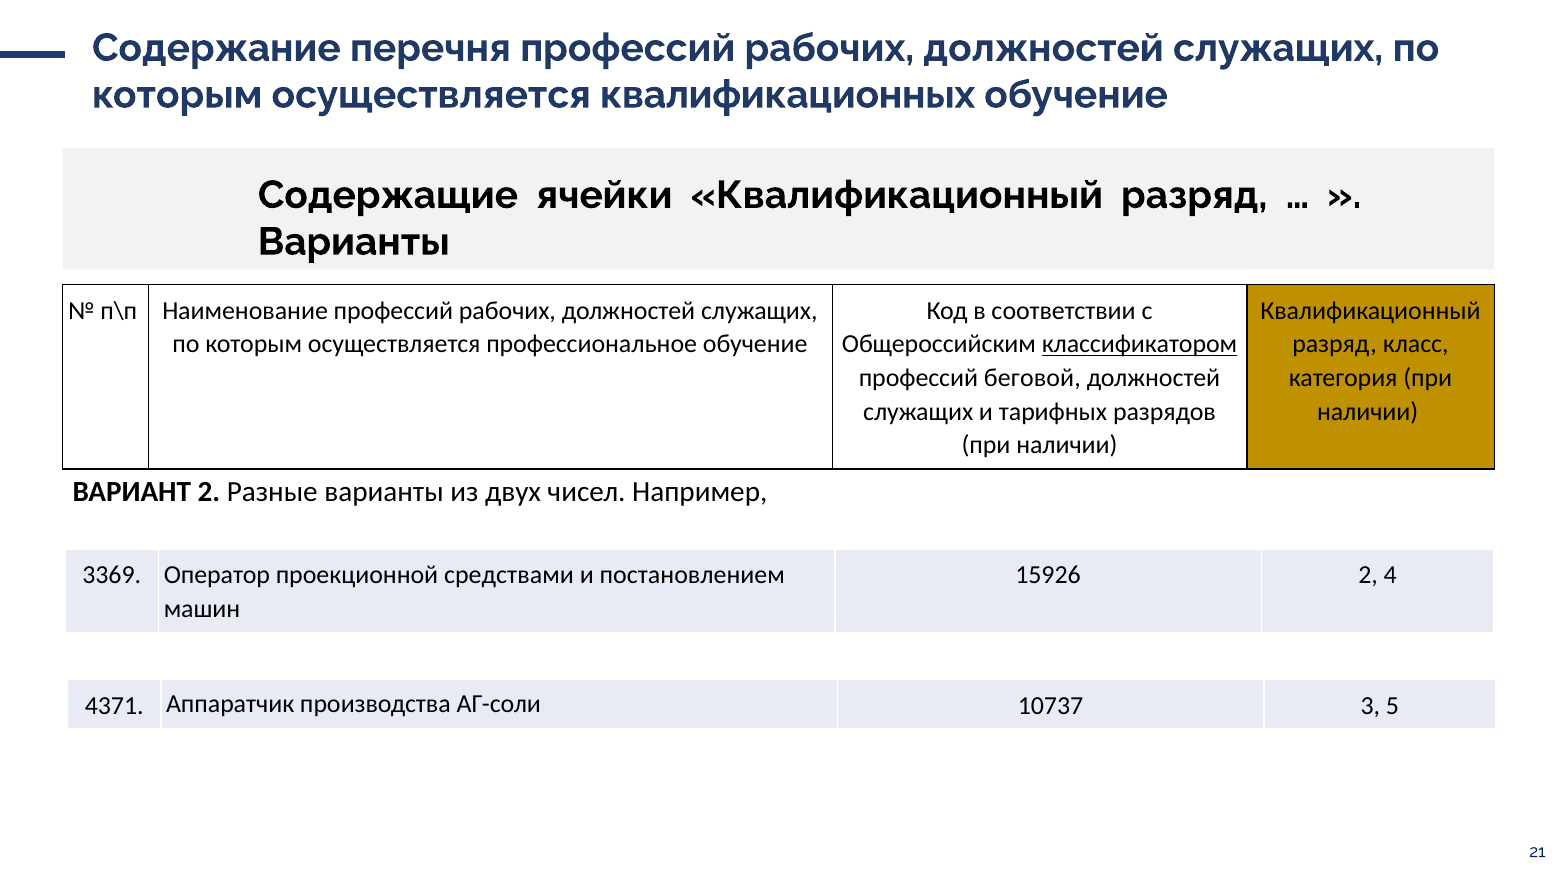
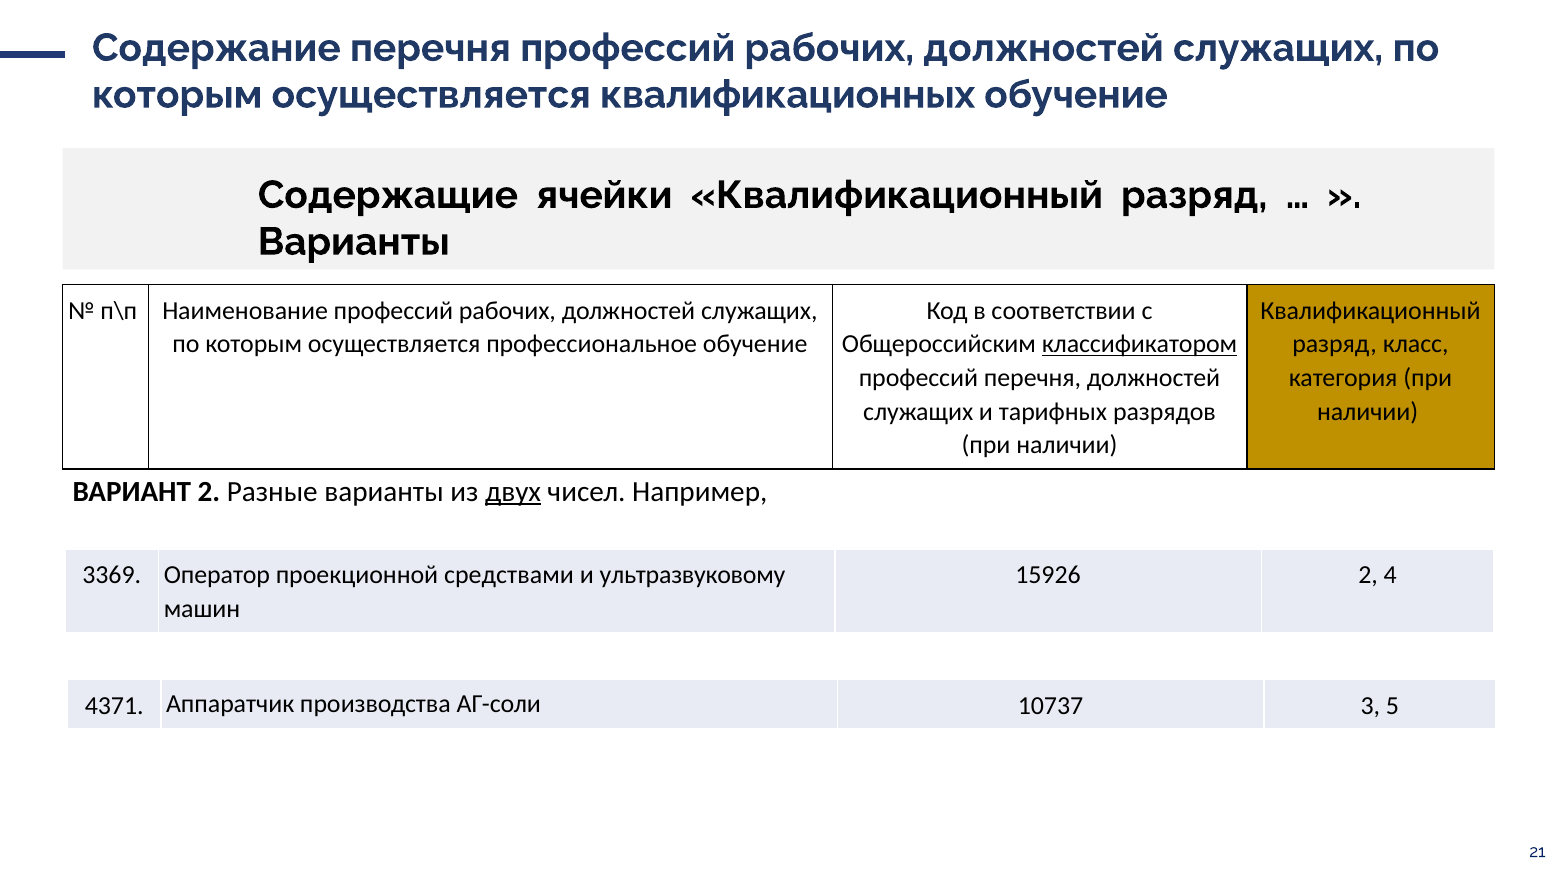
профессий беговой: беговой -> перечня
двух underline: none -> present
постановлением: постановлением -> ультразвуковому
